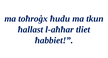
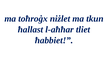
ħudu: ħudu -> niżlet
